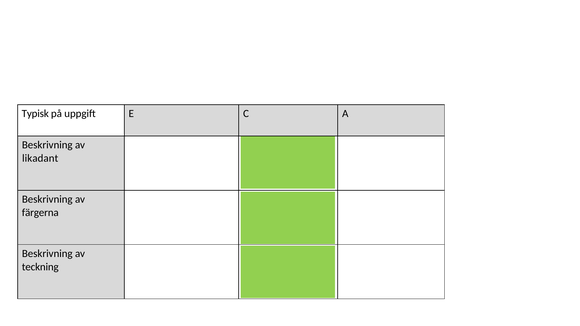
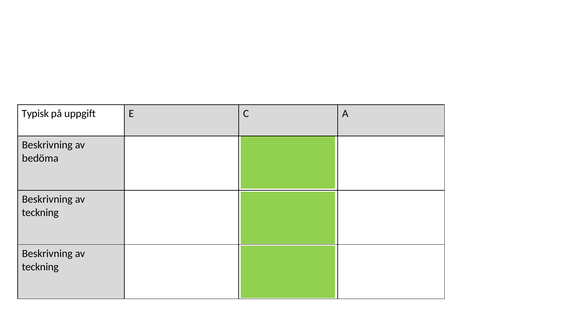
likadant: likadant -> bedöma
färgerna at (40, 213): färgerna -> teckning
